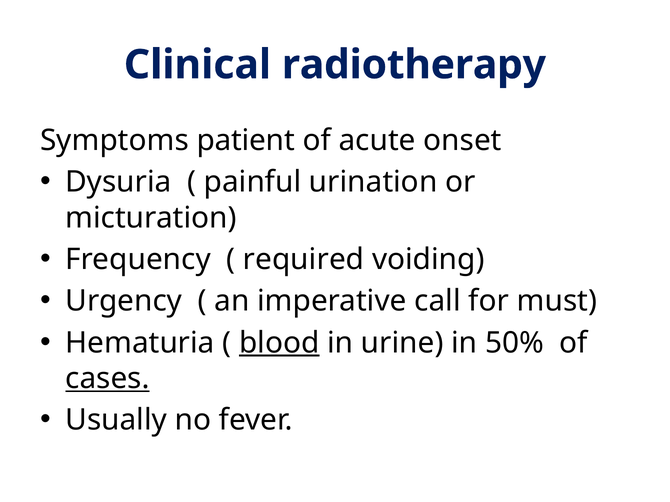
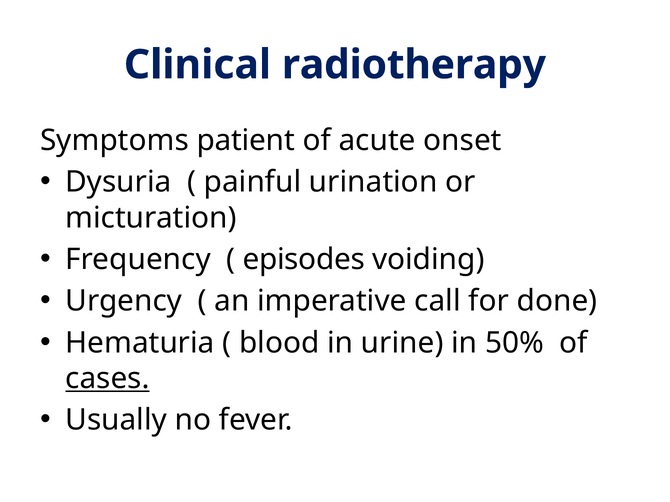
required: required -> episodes
must: must -> done
blood underline: present -> none
